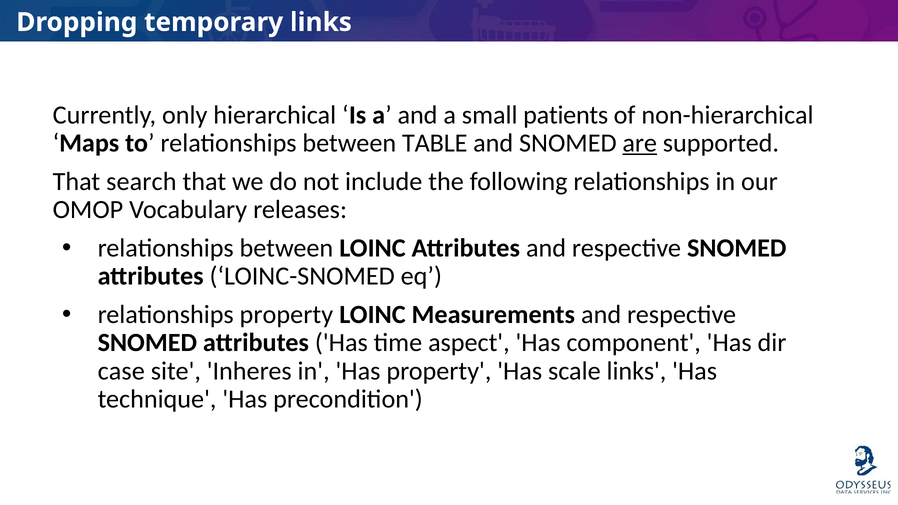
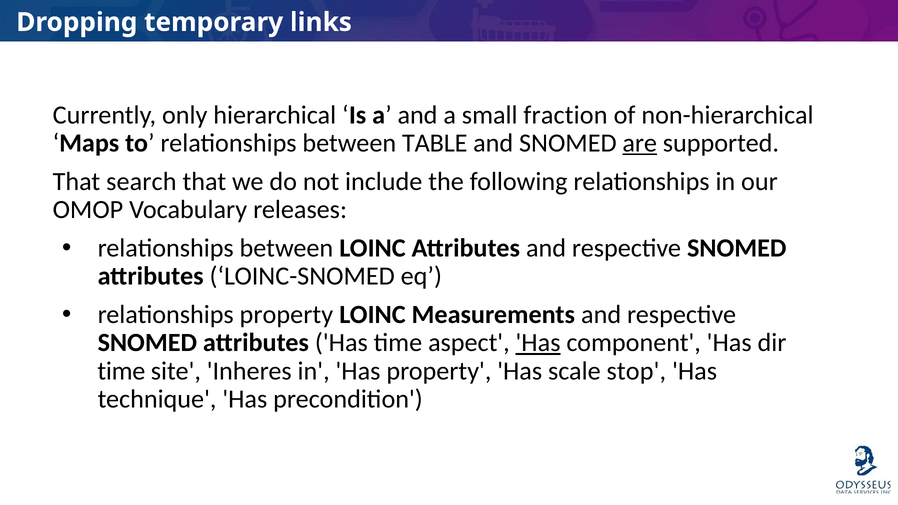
patients: patients -> fraction
Has at (538, 343) underline: none -> present
case at (121, 371): case -> time
scale links: links -> stop
